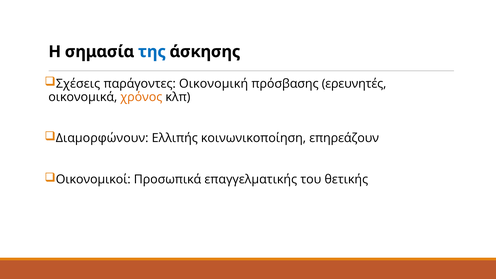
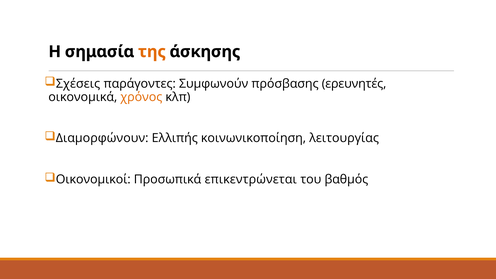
της colour: blue -> orange
Οικονομική: Οικονομική -> Συμφωνούν
επηρεάζουν: επηρεάζουν -> λειτουργίας
επαγγελματικής: επαγγελματικής -> επικεντρώνεται
θετικής: θετικής -> βαθμός
